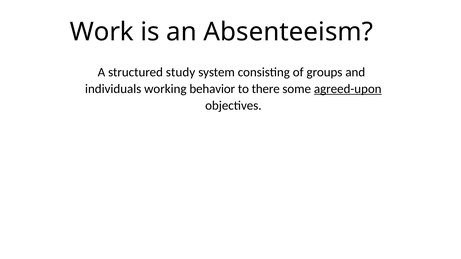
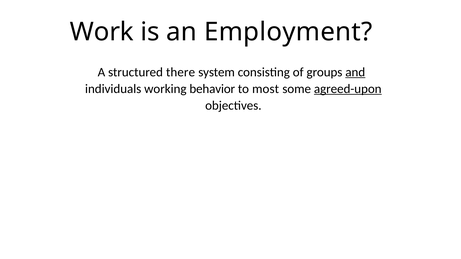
Absenteeism: Absenteeism -> Employment
study: study -> there
and underline: none -> present
there: there -> most
